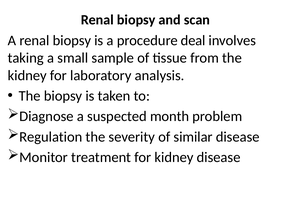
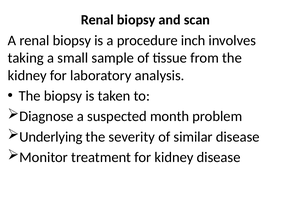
deal: deal -> inch
Regulation: Regulation -> Underlying
